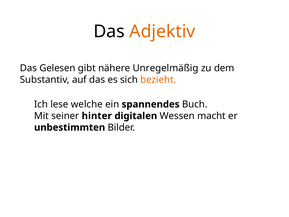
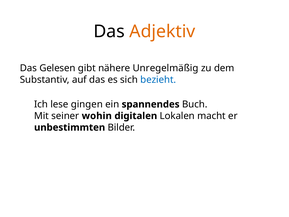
bezieht colour: orange -> blue
welche: welche -> gingen
hinter: hinter -> wohin
Wessen: Wessen -> Lokalen
